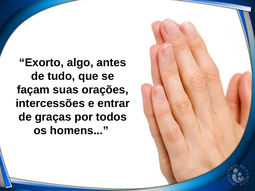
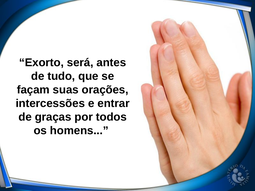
algo: algo -> será
